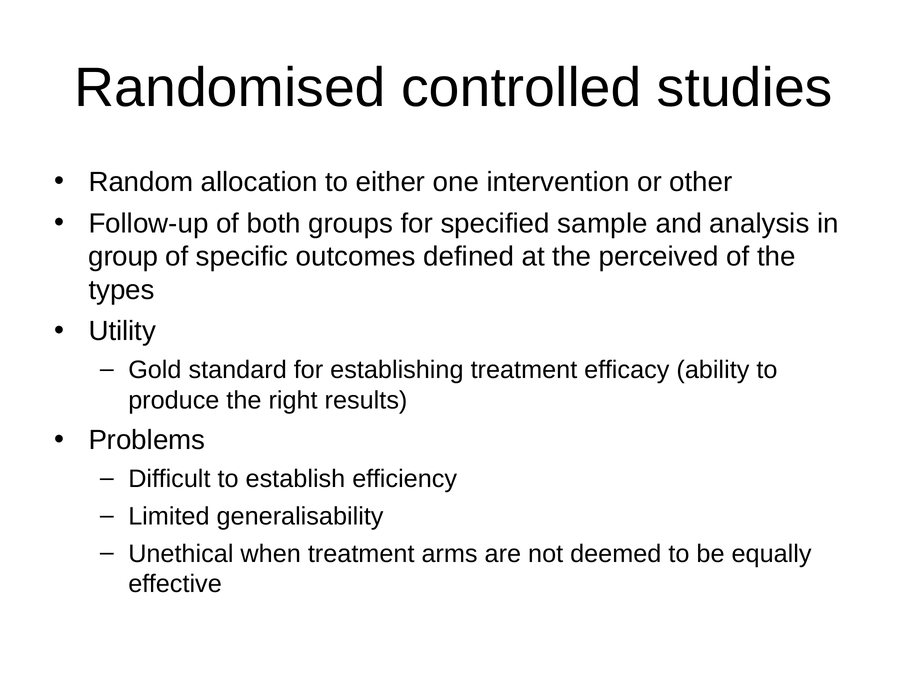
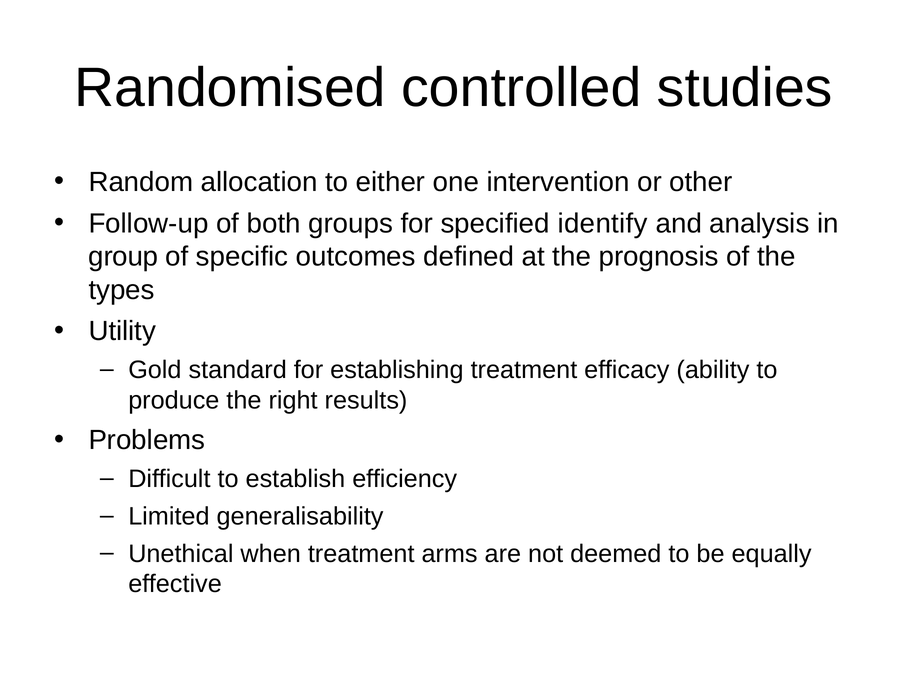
sample: sample -> identify
perceived: perceived -> prognosis
